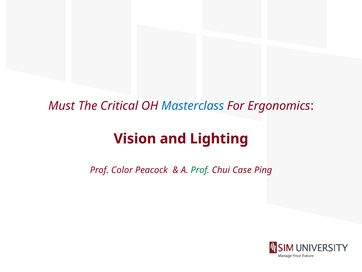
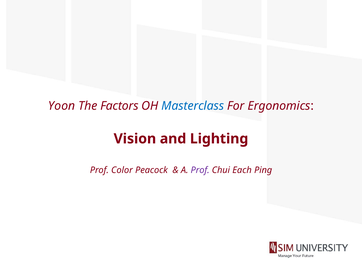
Must: Must -> Yoon
Critical: Critical -> Factors
Prof at (200, 170) colour: green -> purple
Case: Case -> Each
